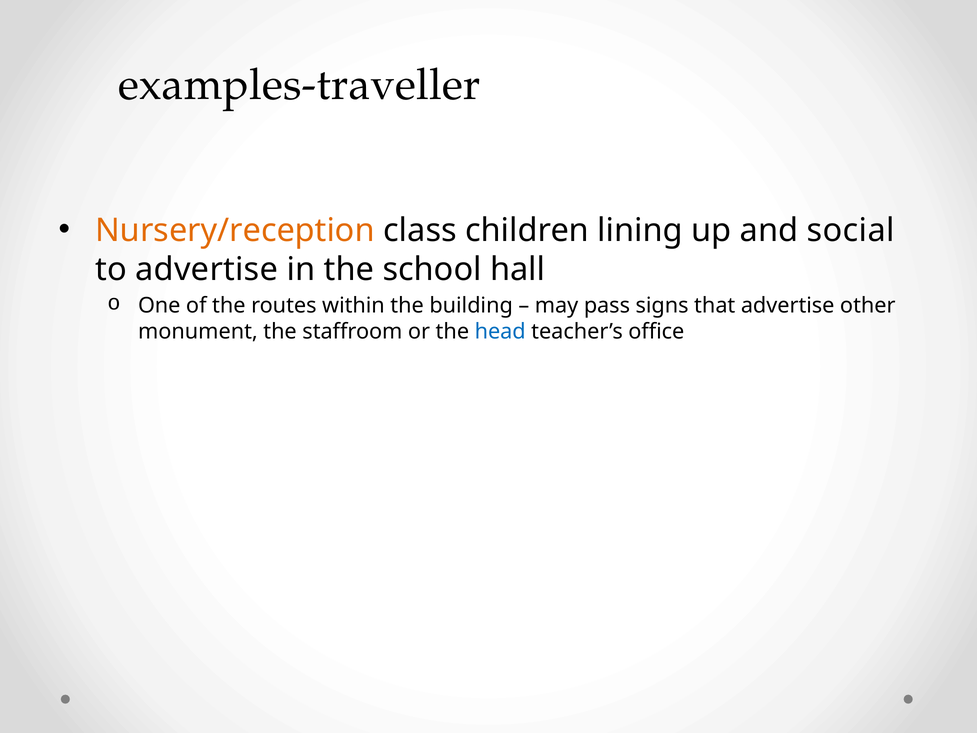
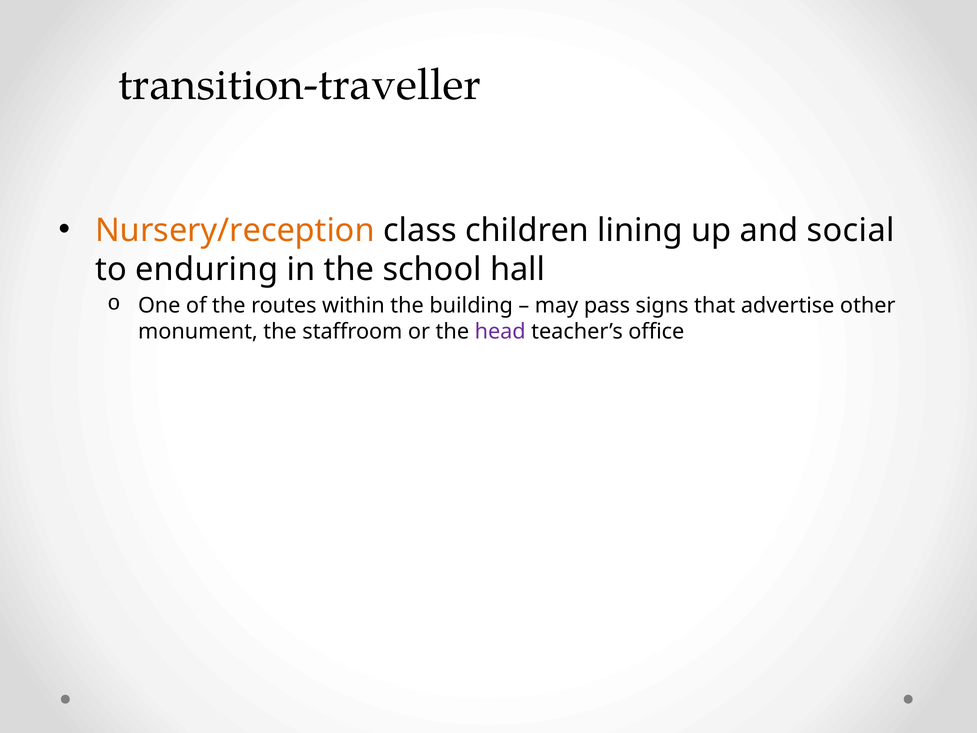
examples-traveller: examples-traveller -> transition-traveller
to advertise: advertise -> enduring
head colour: blue -> purple
